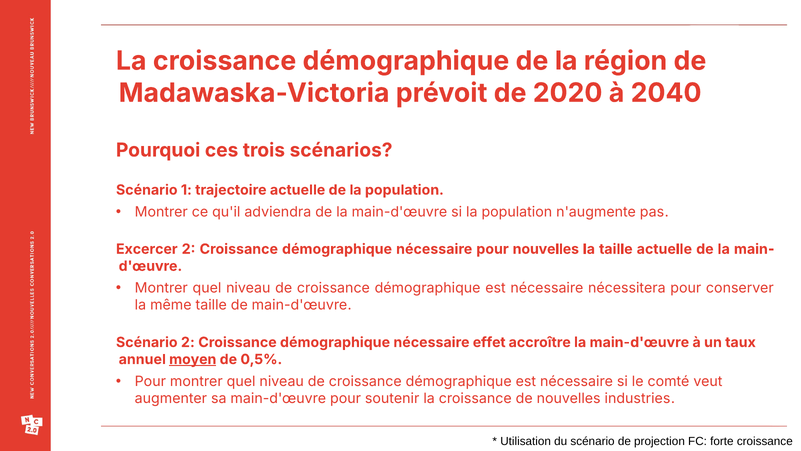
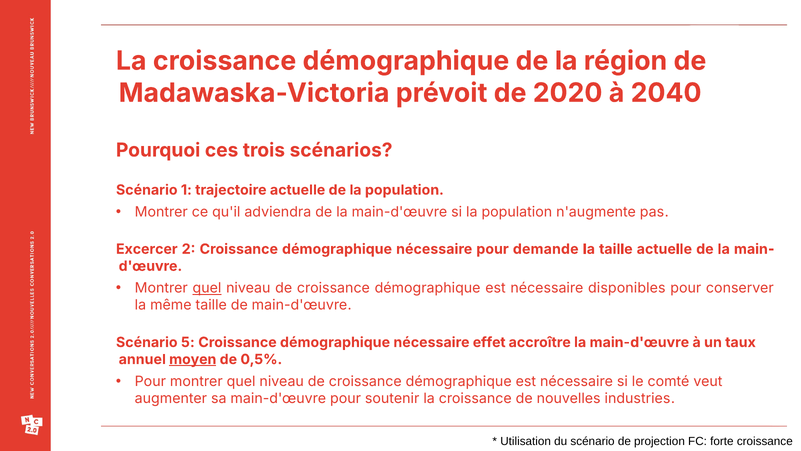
pour nouvelles: nouvelles -> demande
quel at (207, 288) underline: none -> present
nécessitera: nécessitera -> disponibles
Scénario 2: 2 -> 5
